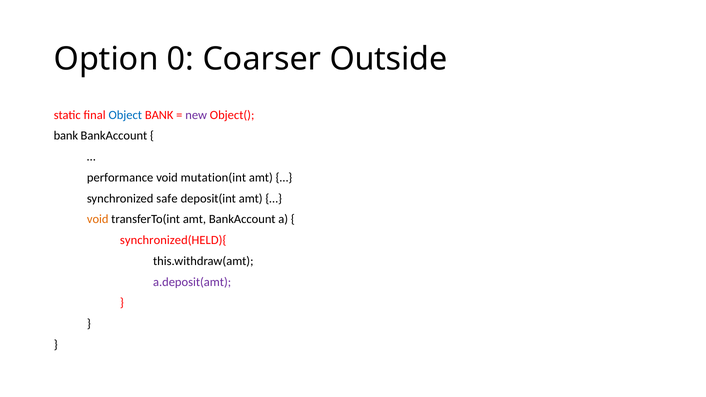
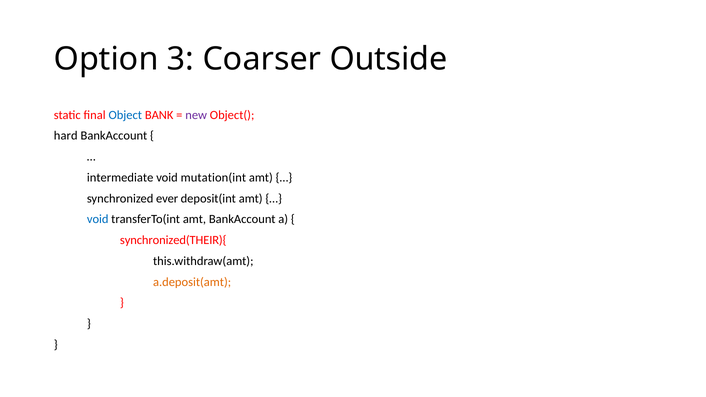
0: 0 -> 3
bank at (66, 136): bank -> hard
performance: performance -> intermediate
safe: safe -> ever
void at (98, 219) colour: orange -> blue
synchronized(HELD){: synchronized(HELD){ -> synchronized(THEIR){
a.deposit(amt colour: purple -> orange
